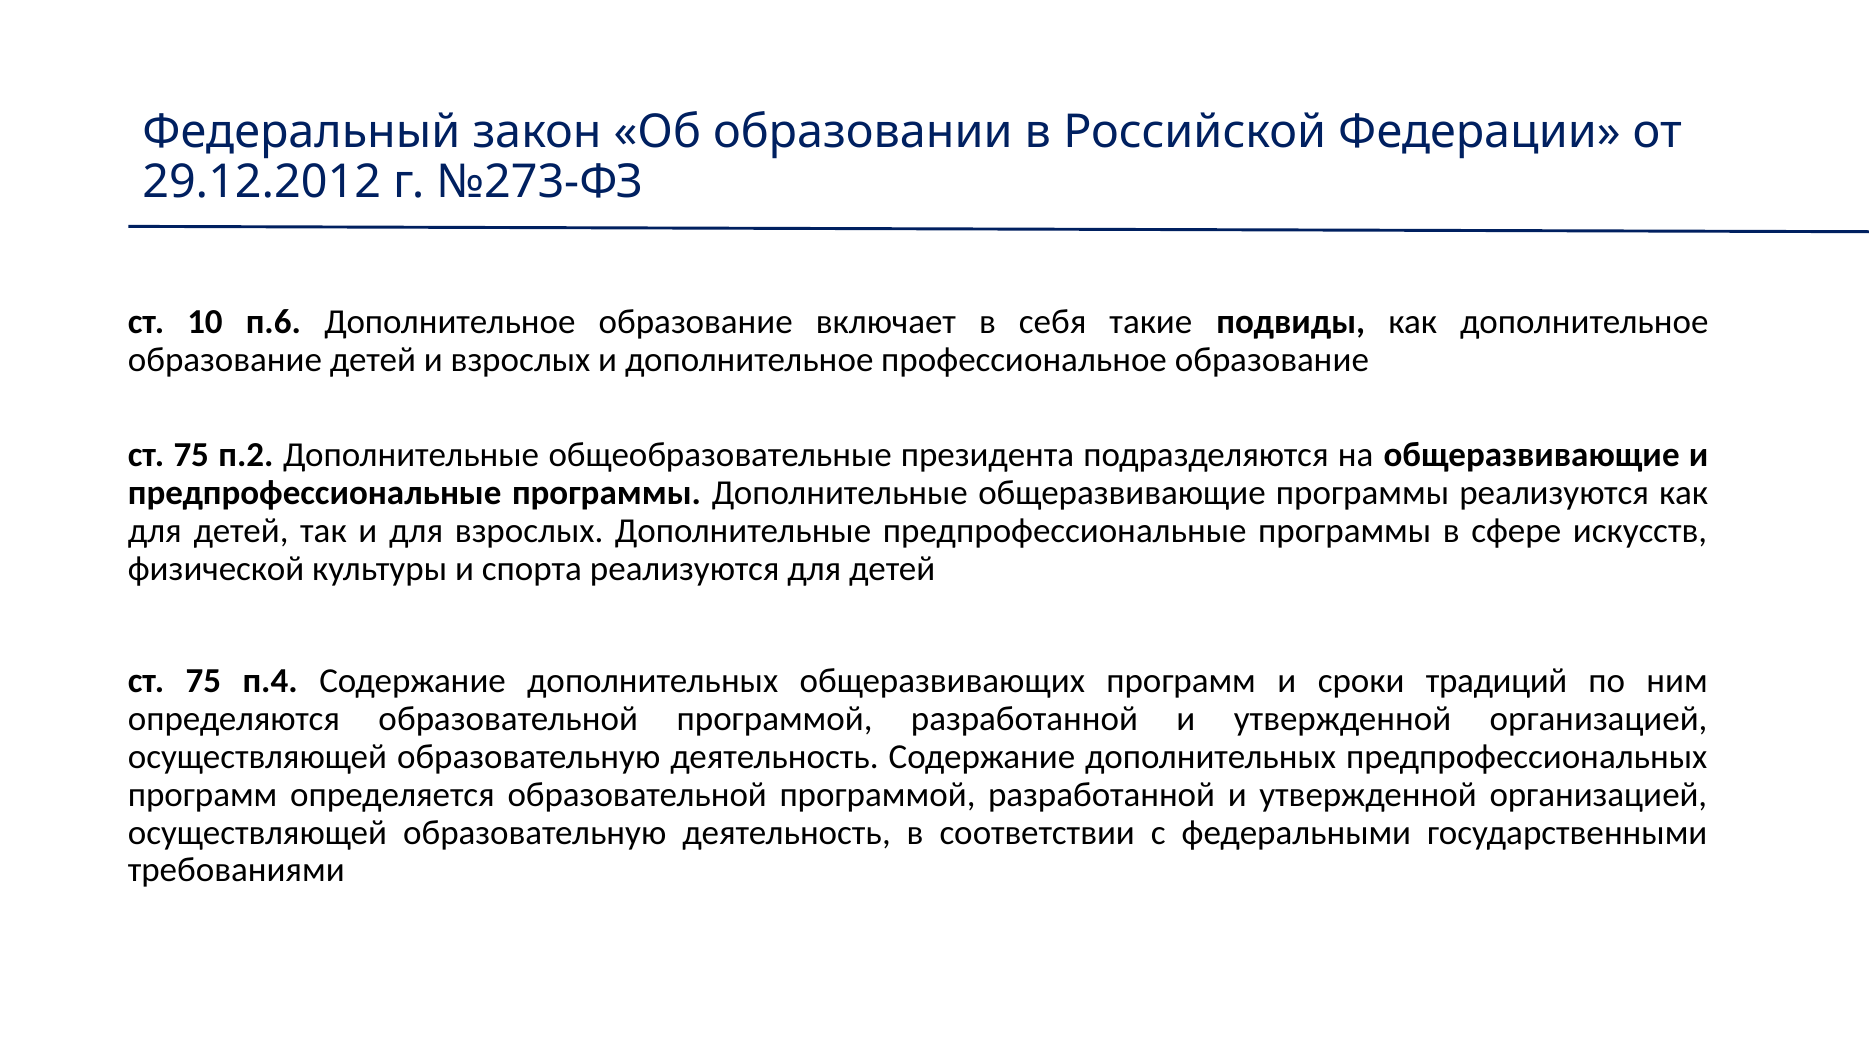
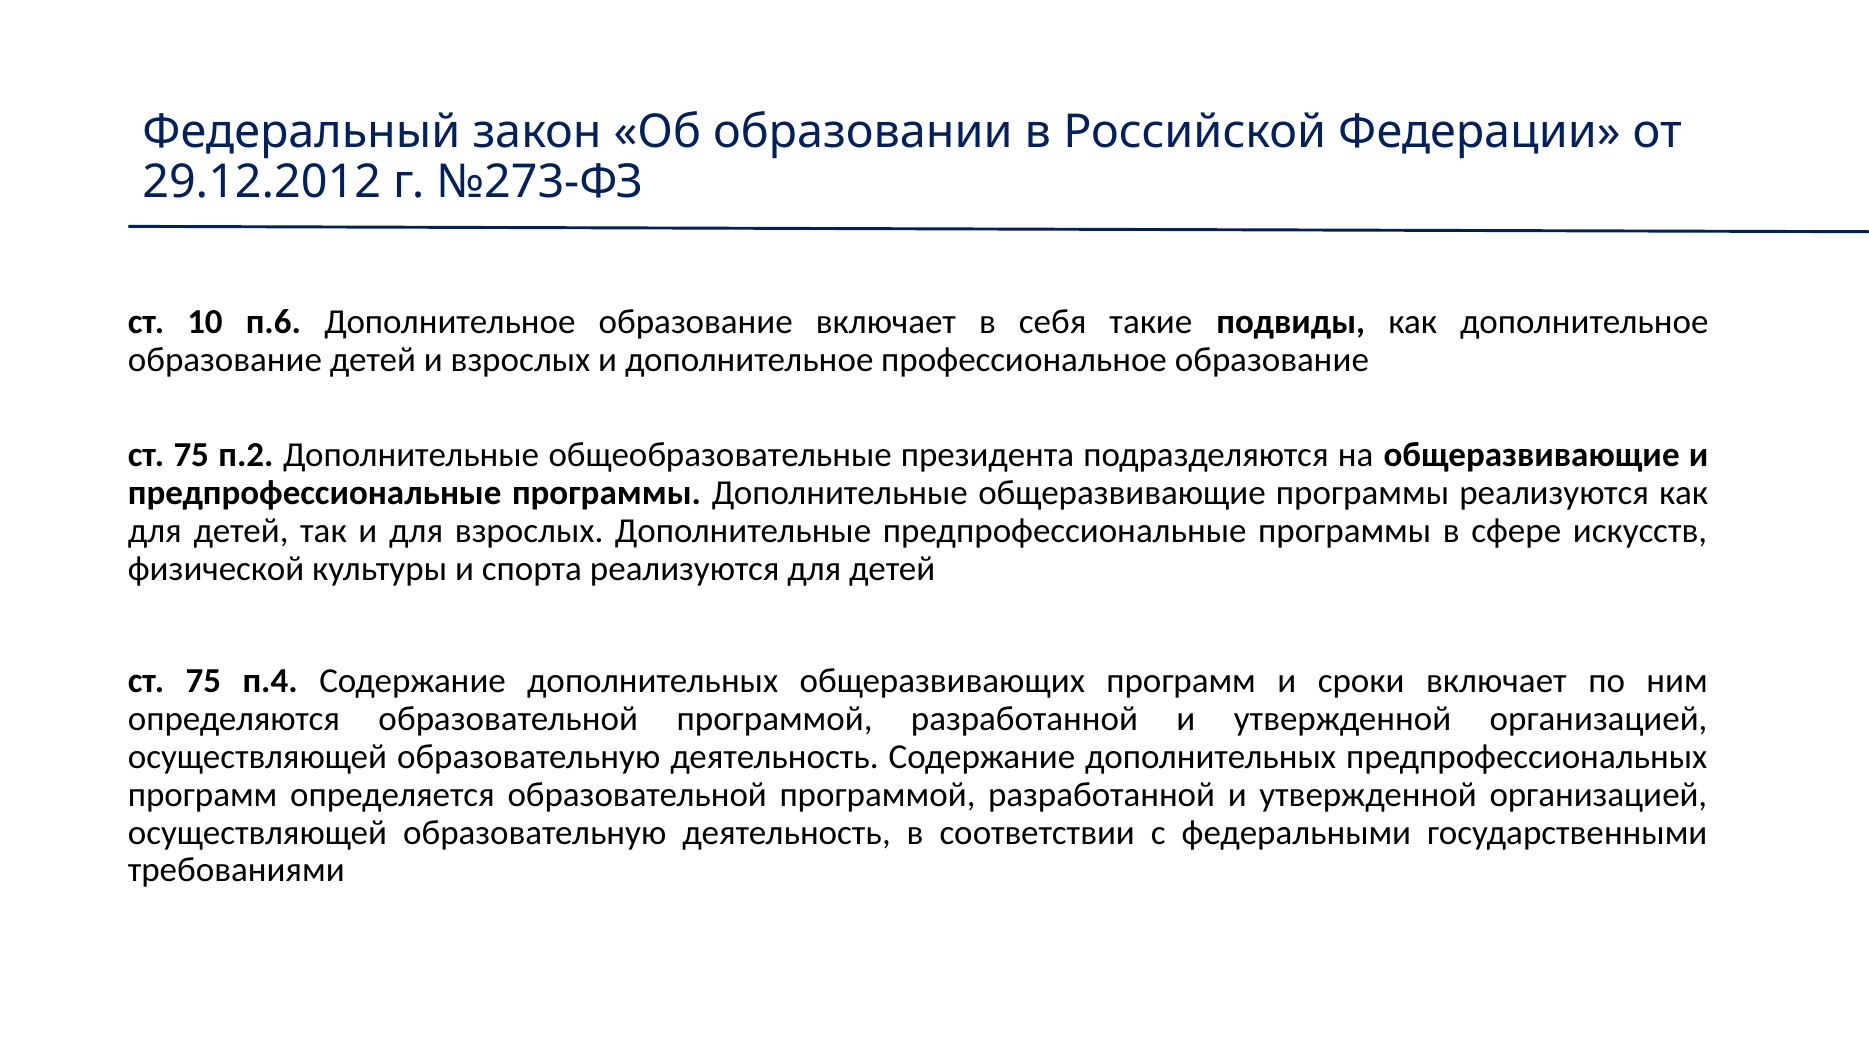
сроки традиций: традиций -> включает
